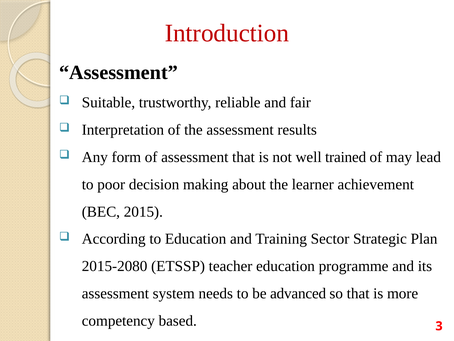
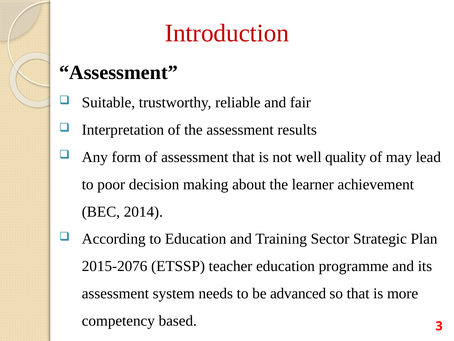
trained: trained -> quality
2015: 2015 -> 2014
2015-2080: 2015-2080 -> 2015-2076
